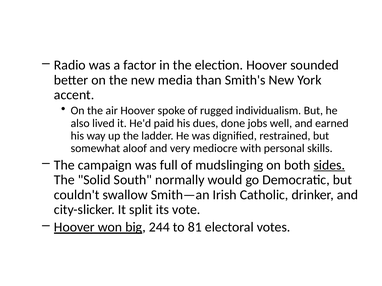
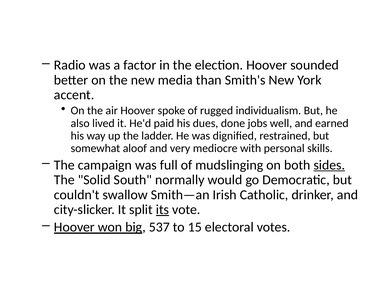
its underline: none -> present
244: 244 -> 537
81: 81 -> 15
